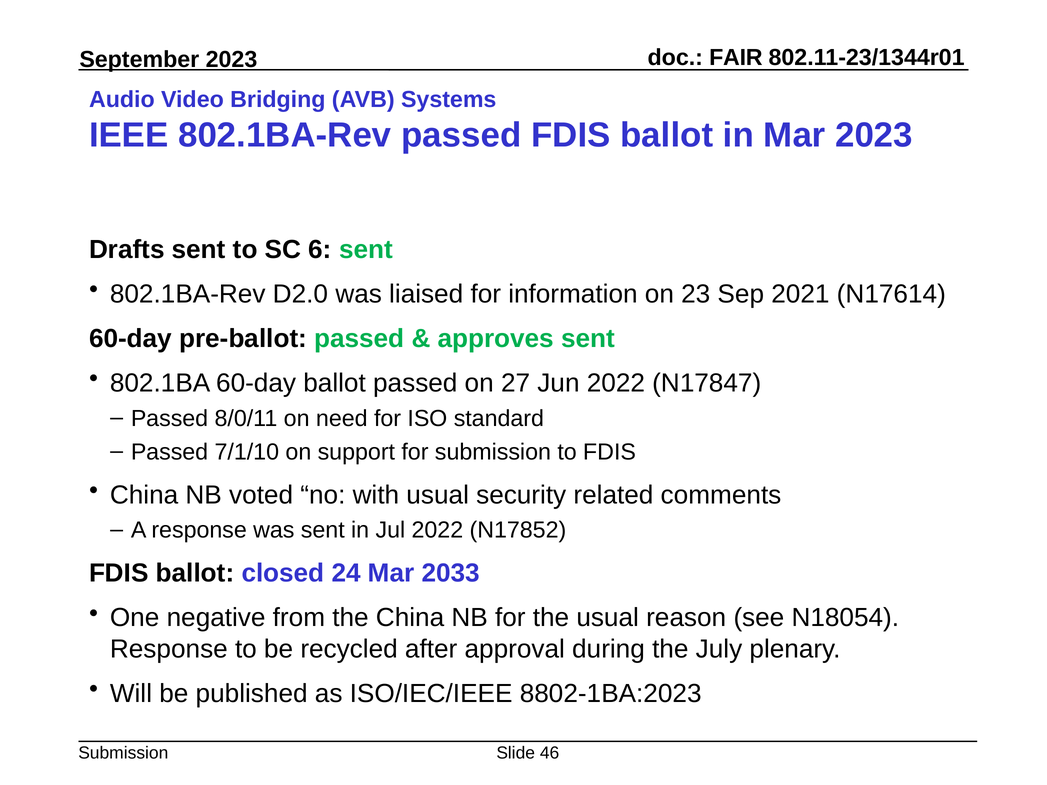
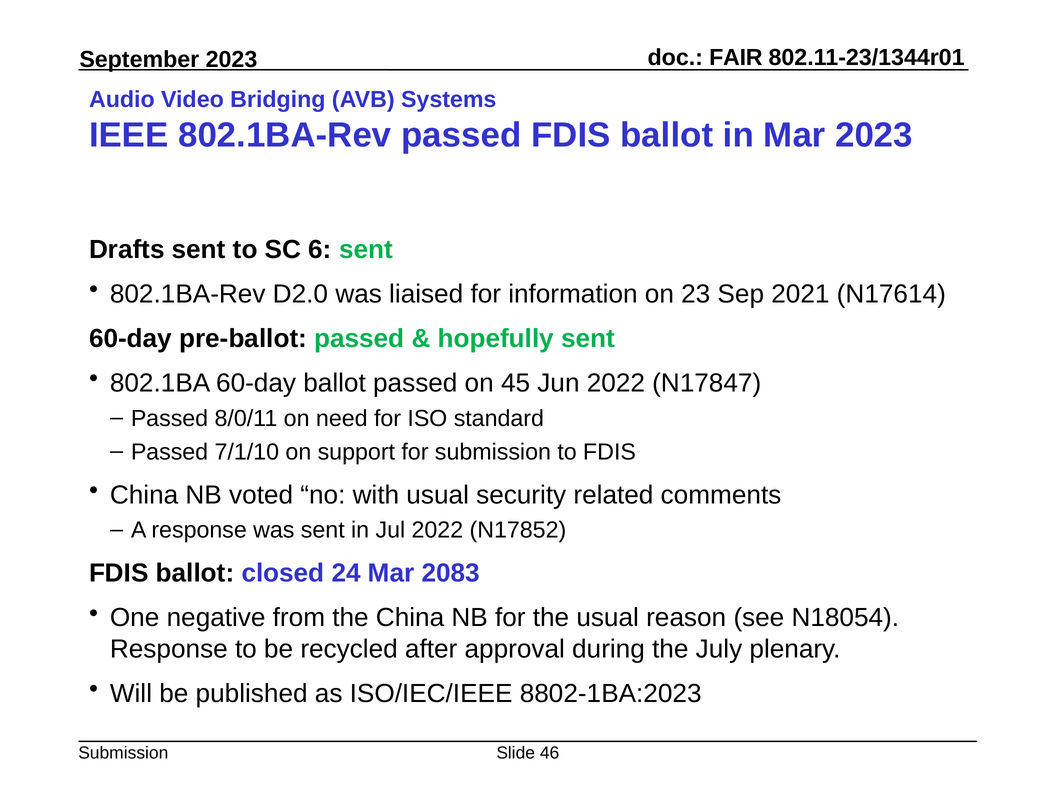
approves: approves -> hopefully
27: 27 -> 45
2033: 2033 -> 2083
